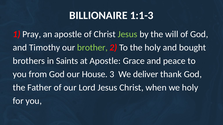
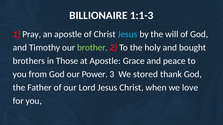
Jesus at (128, 34) colour: light green -> light blue
Saints: Saints -> Those
House: House -> Power
deliver: deliver -> stored
we holy: holy -> love
